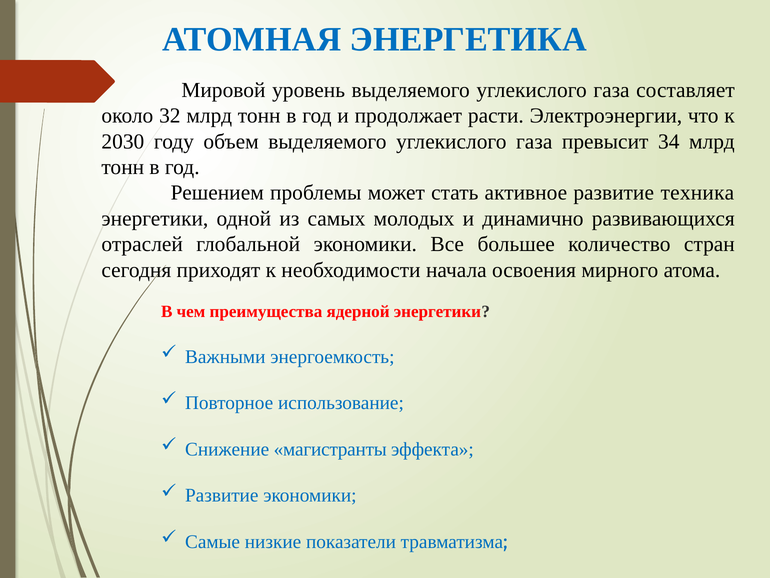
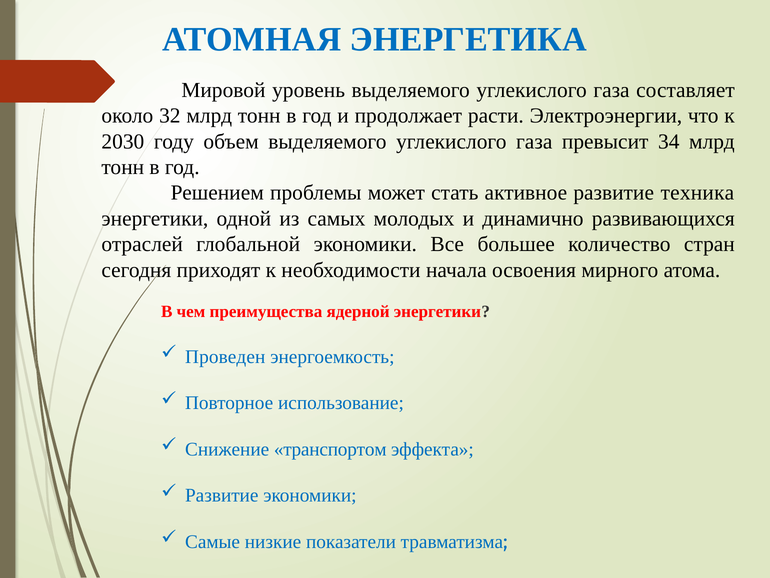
Важными: Важными -> Проведен
магистранты: магистранты -> транспортом
